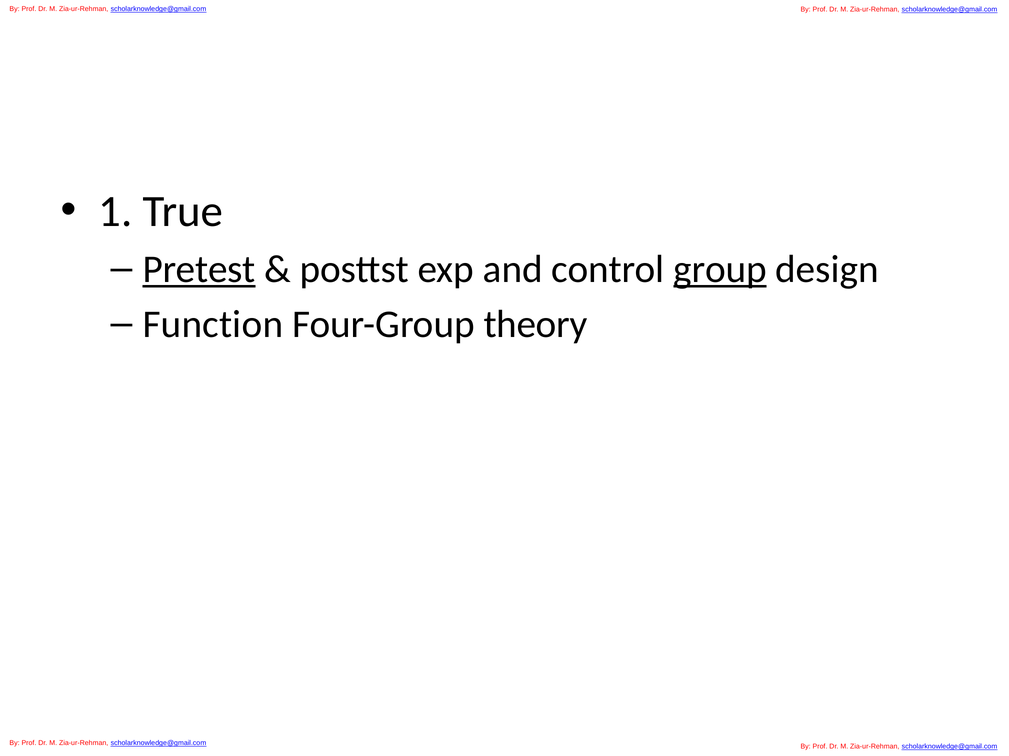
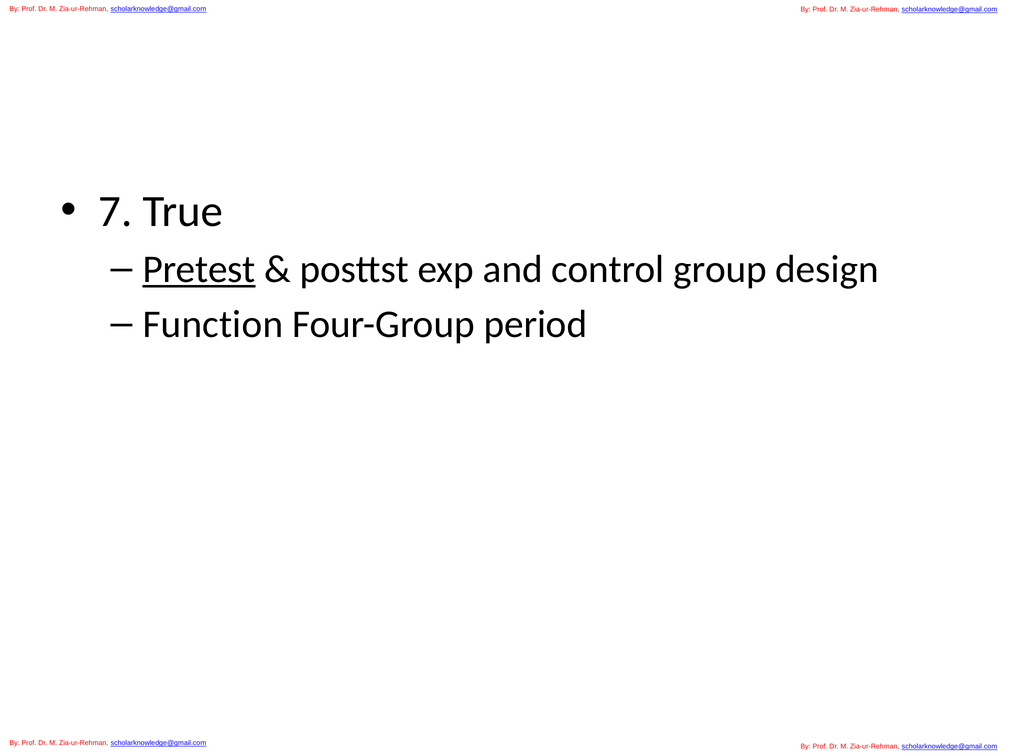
1: 1 -> 7
group underline: present -> none
theory: theory -> period
